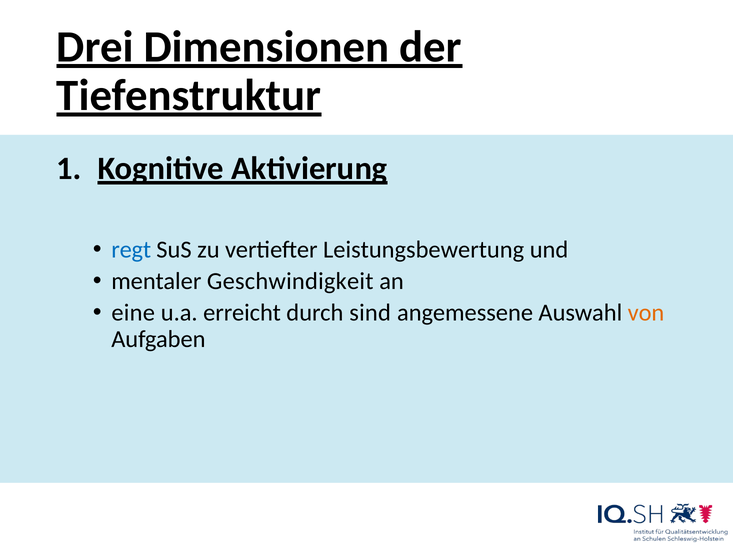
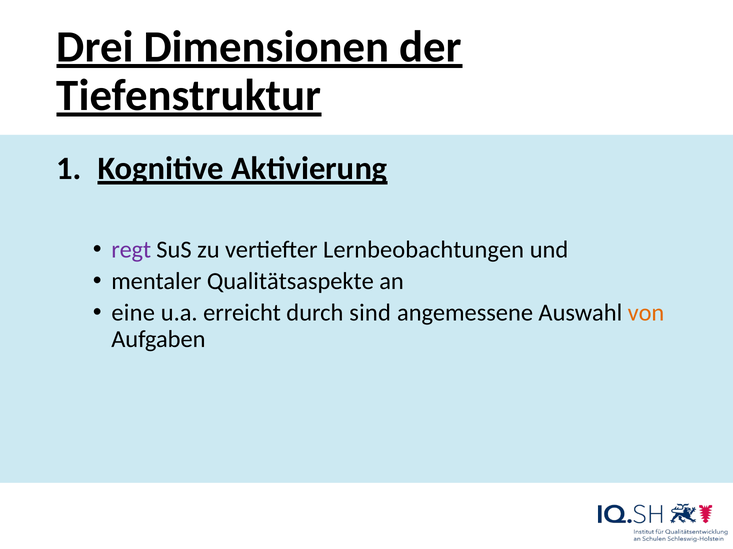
regt colour: blue -> purple
Leistungsbewertung: Leistungsbewertung -> Lernbeobachtungen
Geschwindigkeit: Geschwindigkeit -> Qualitätsaspekte
